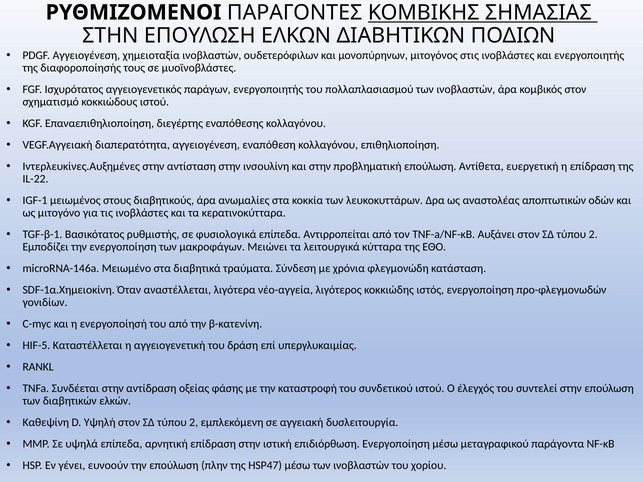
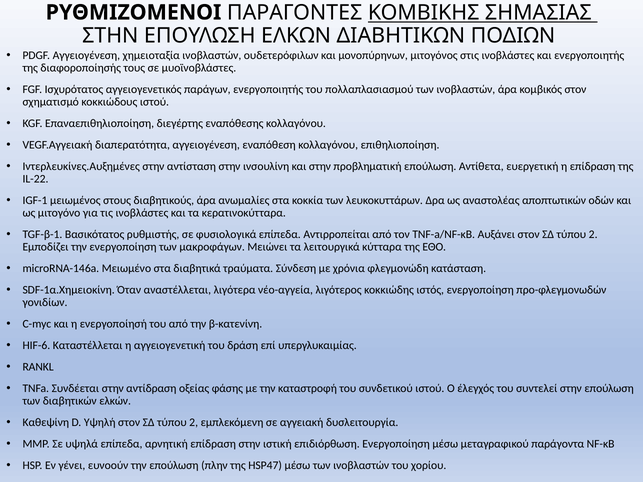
HIF-5: HIF-5 -> HIF-6
